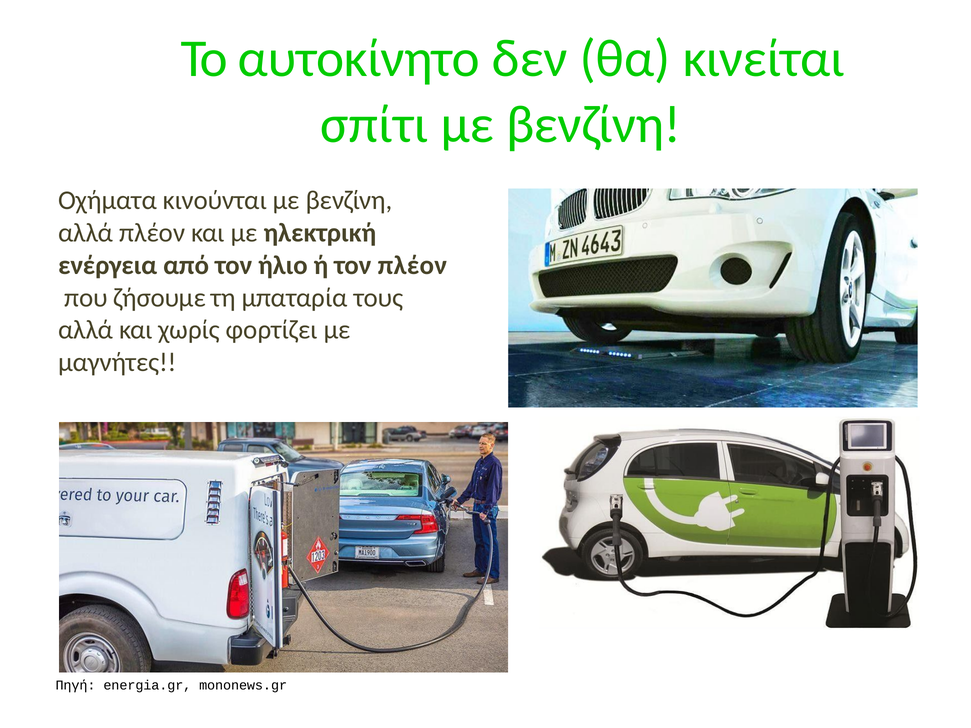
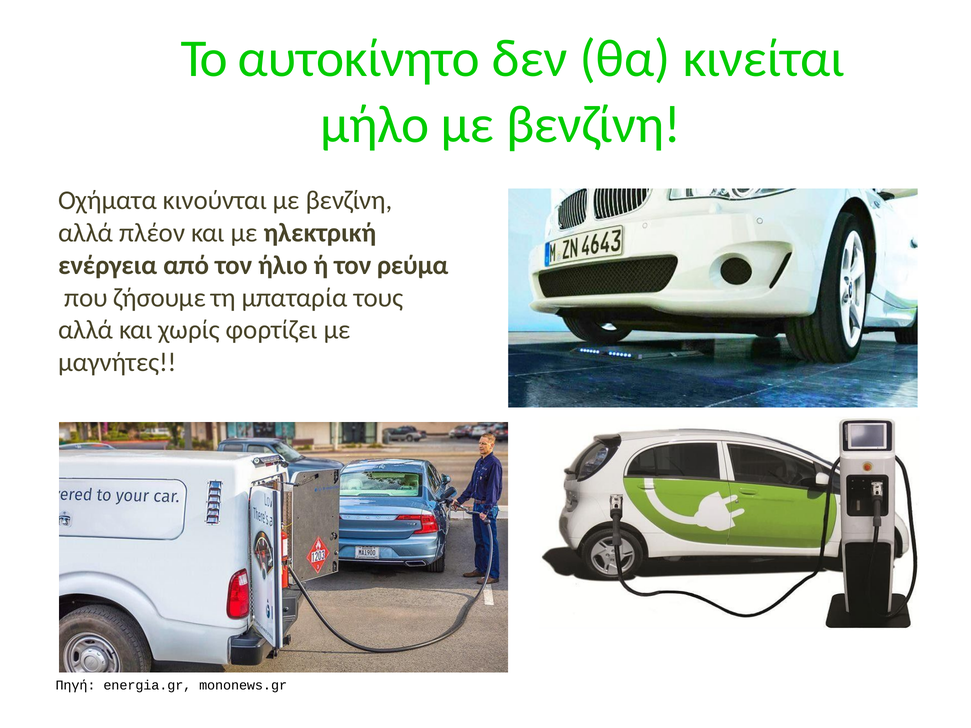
σπίτι: σπίτι -> μήλο
τον πλέον: πλέον -> ρεύμα
